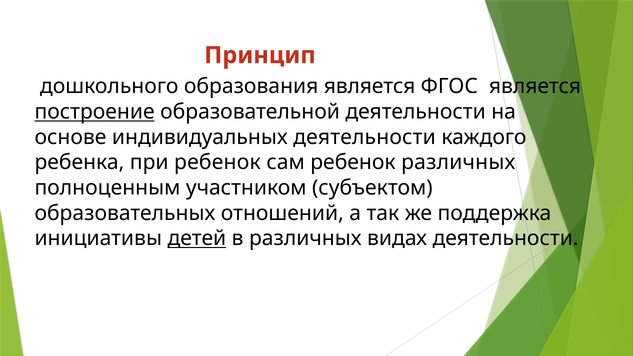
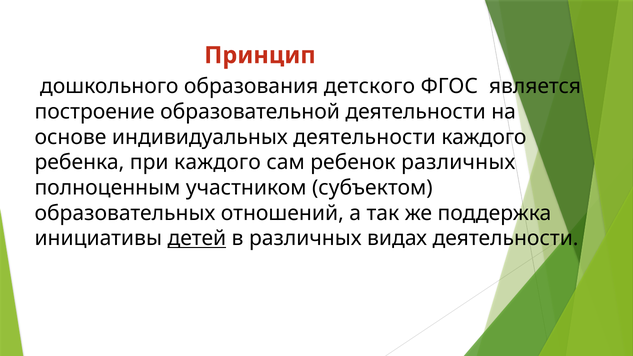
образования является: является -> детского
построение underline: present -> none
при ребенок: ребенок -> каждого
